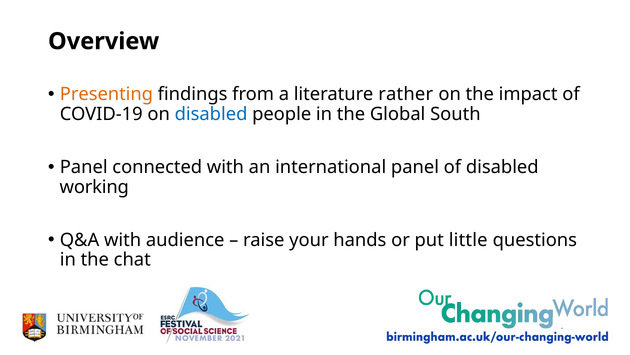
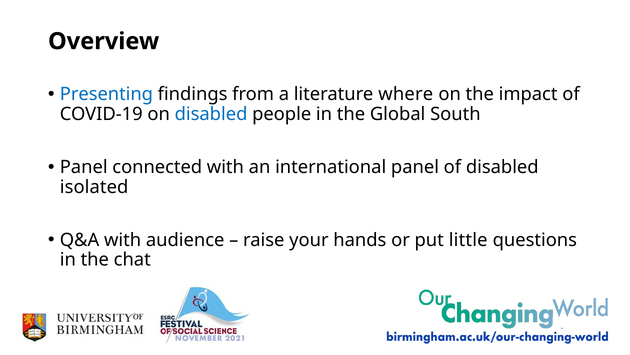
Presenting colour: orange -> blue
rather: rather -> where
working: working -> isolated
